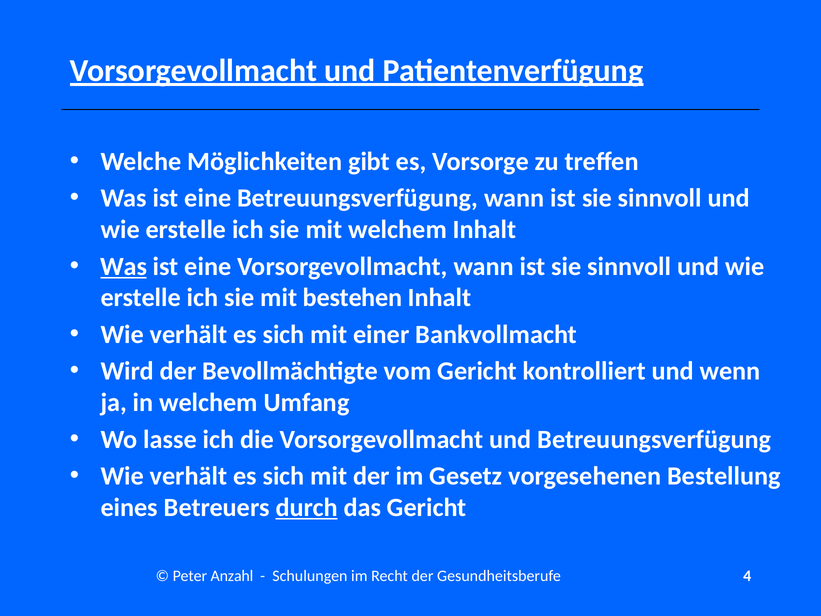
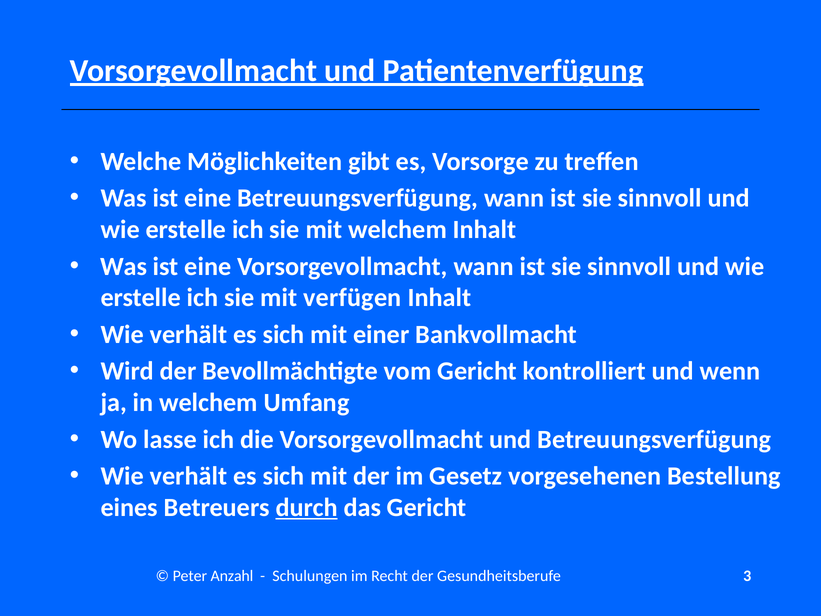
Was at (124, 266) underline: present -> none
bestehen: bestehen -> verfügen
4: 4 -> 3
